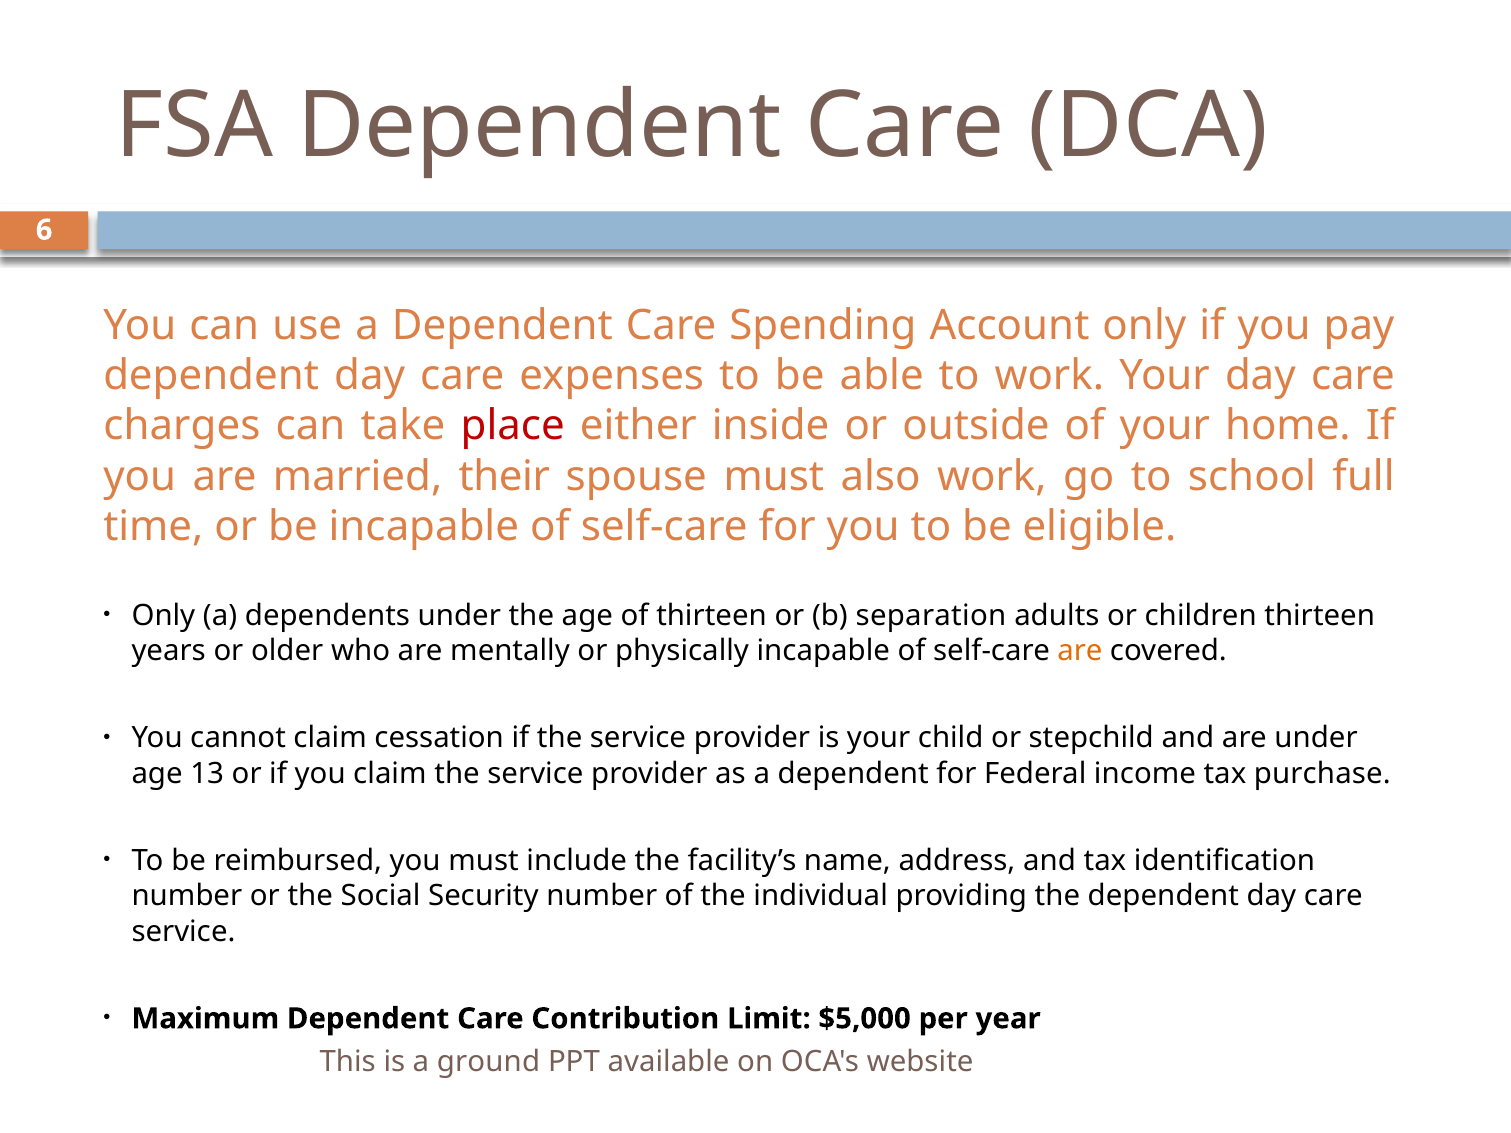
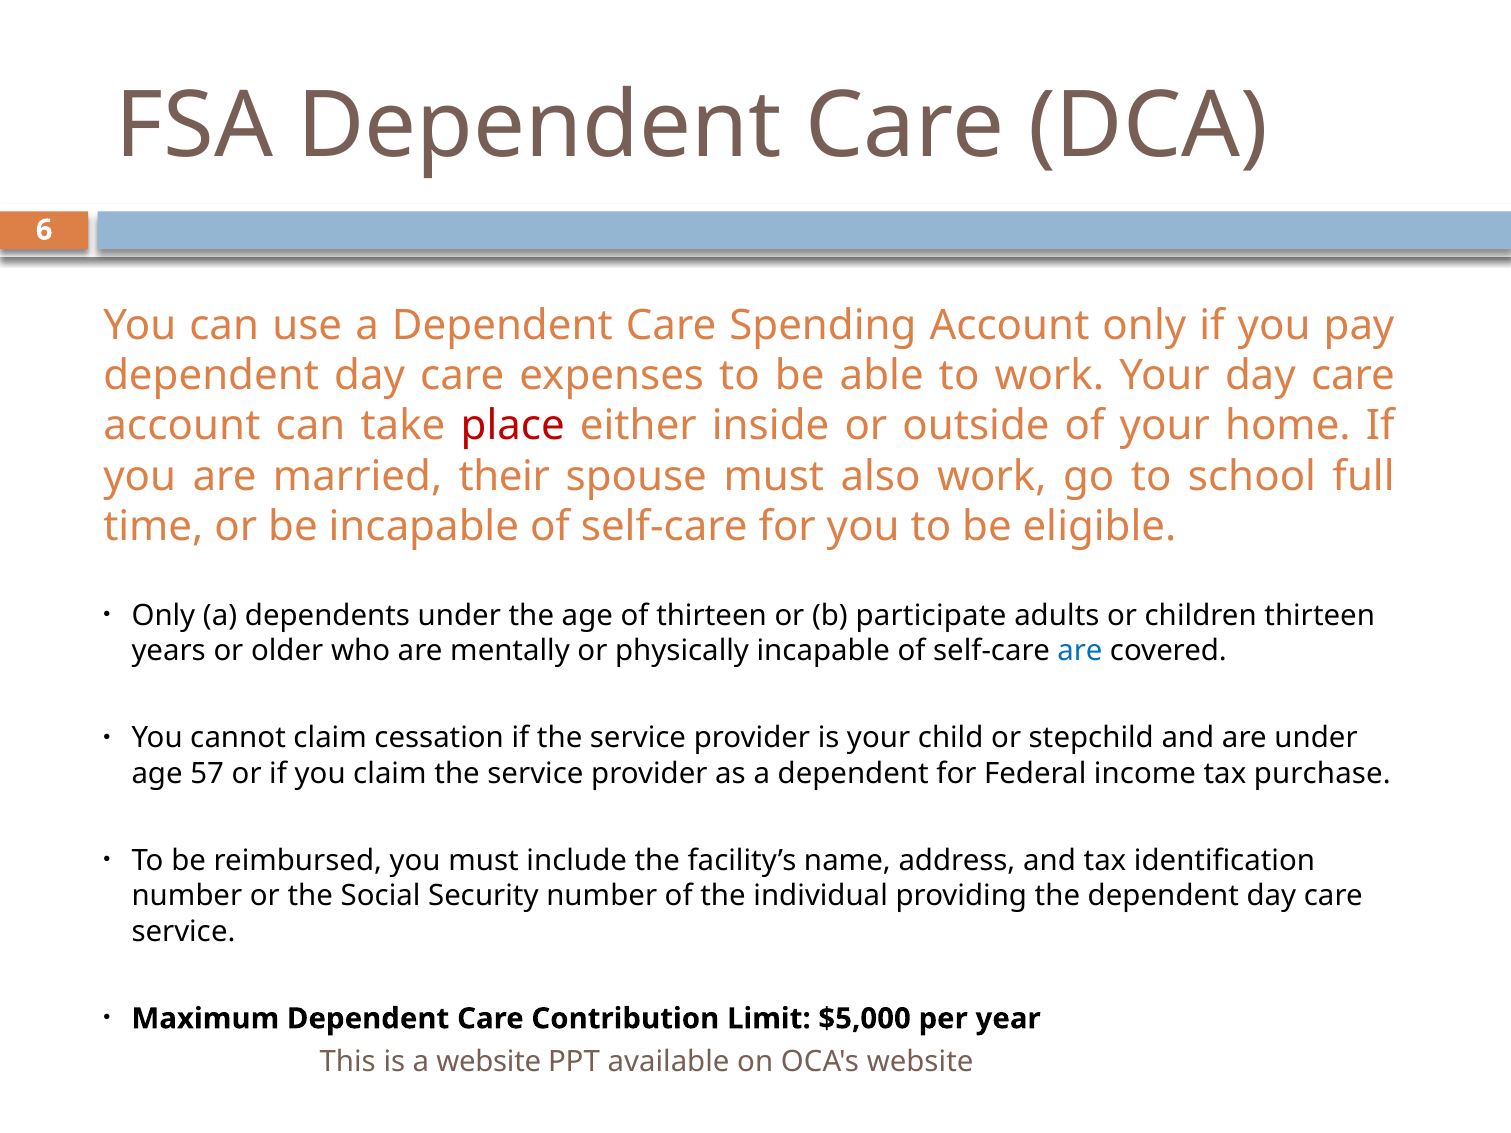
charges at (182, 426): charges -> account
separation: separation -> participate
are at (1080, 651) colour: orange -> blue
13: 13 -> 57
a ground: ground -> website
